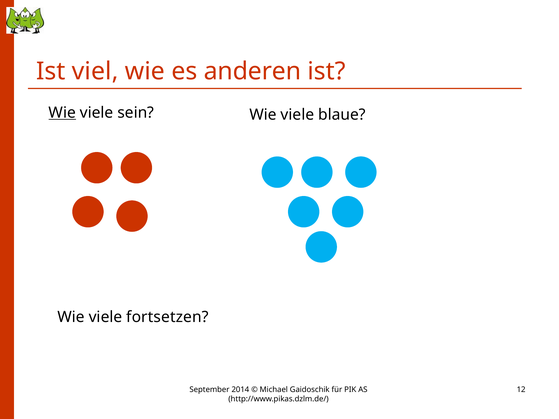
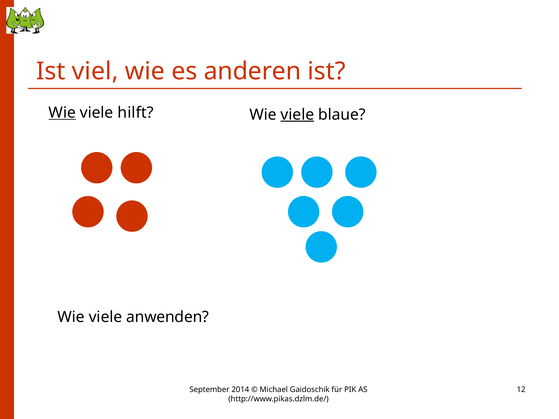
sein: sein -> hilft
viele at (297, 115) underline: none -> present
fortsetzen: fortsetzen -> anwenden
